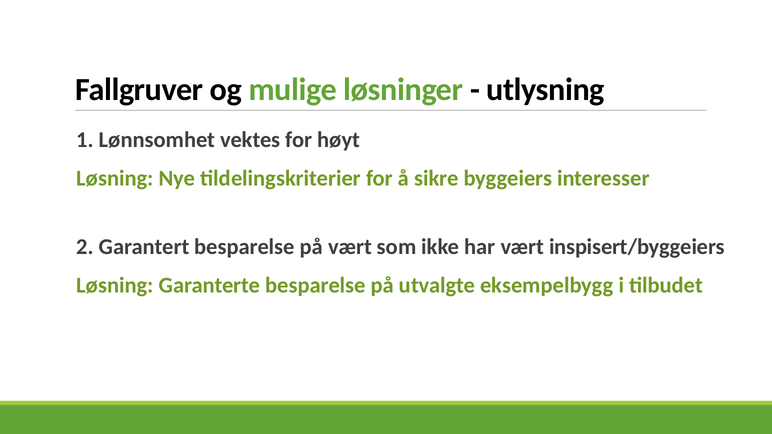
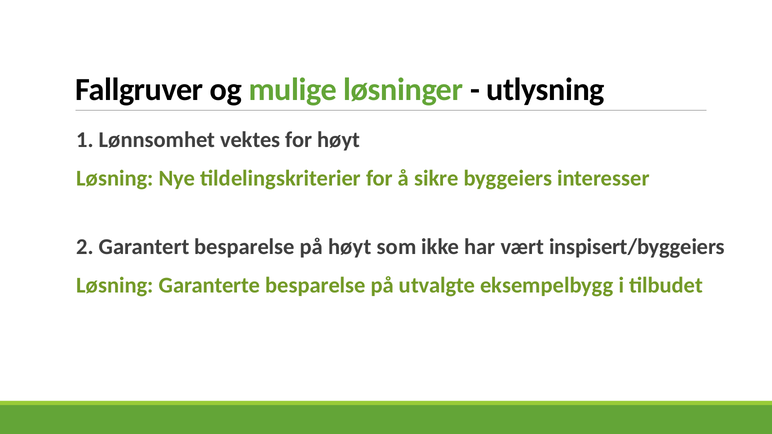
på vært: vært -> høyt
